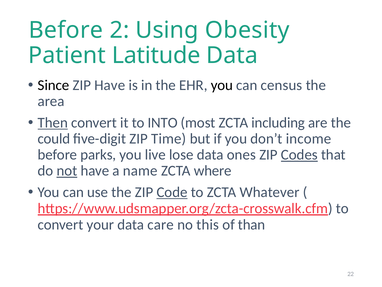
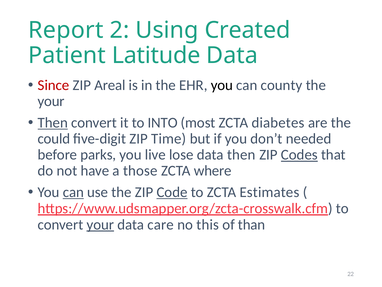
Before at (66, 30): Before -> Report
Obesity: Obesity -> Created
Since colour: black -> red
ZIP Have: Have -> Areal
census: census -> county
area at (51, 101): area -> your
including: including -> diabetes
income: income -> needed
data ones: ones -> then
not underline: present -> none
name: name -> those
can at (73, 192) underline: none -> present
Whatever: Whatever -> Estimates
your at (100, 224) underline: none -> present
